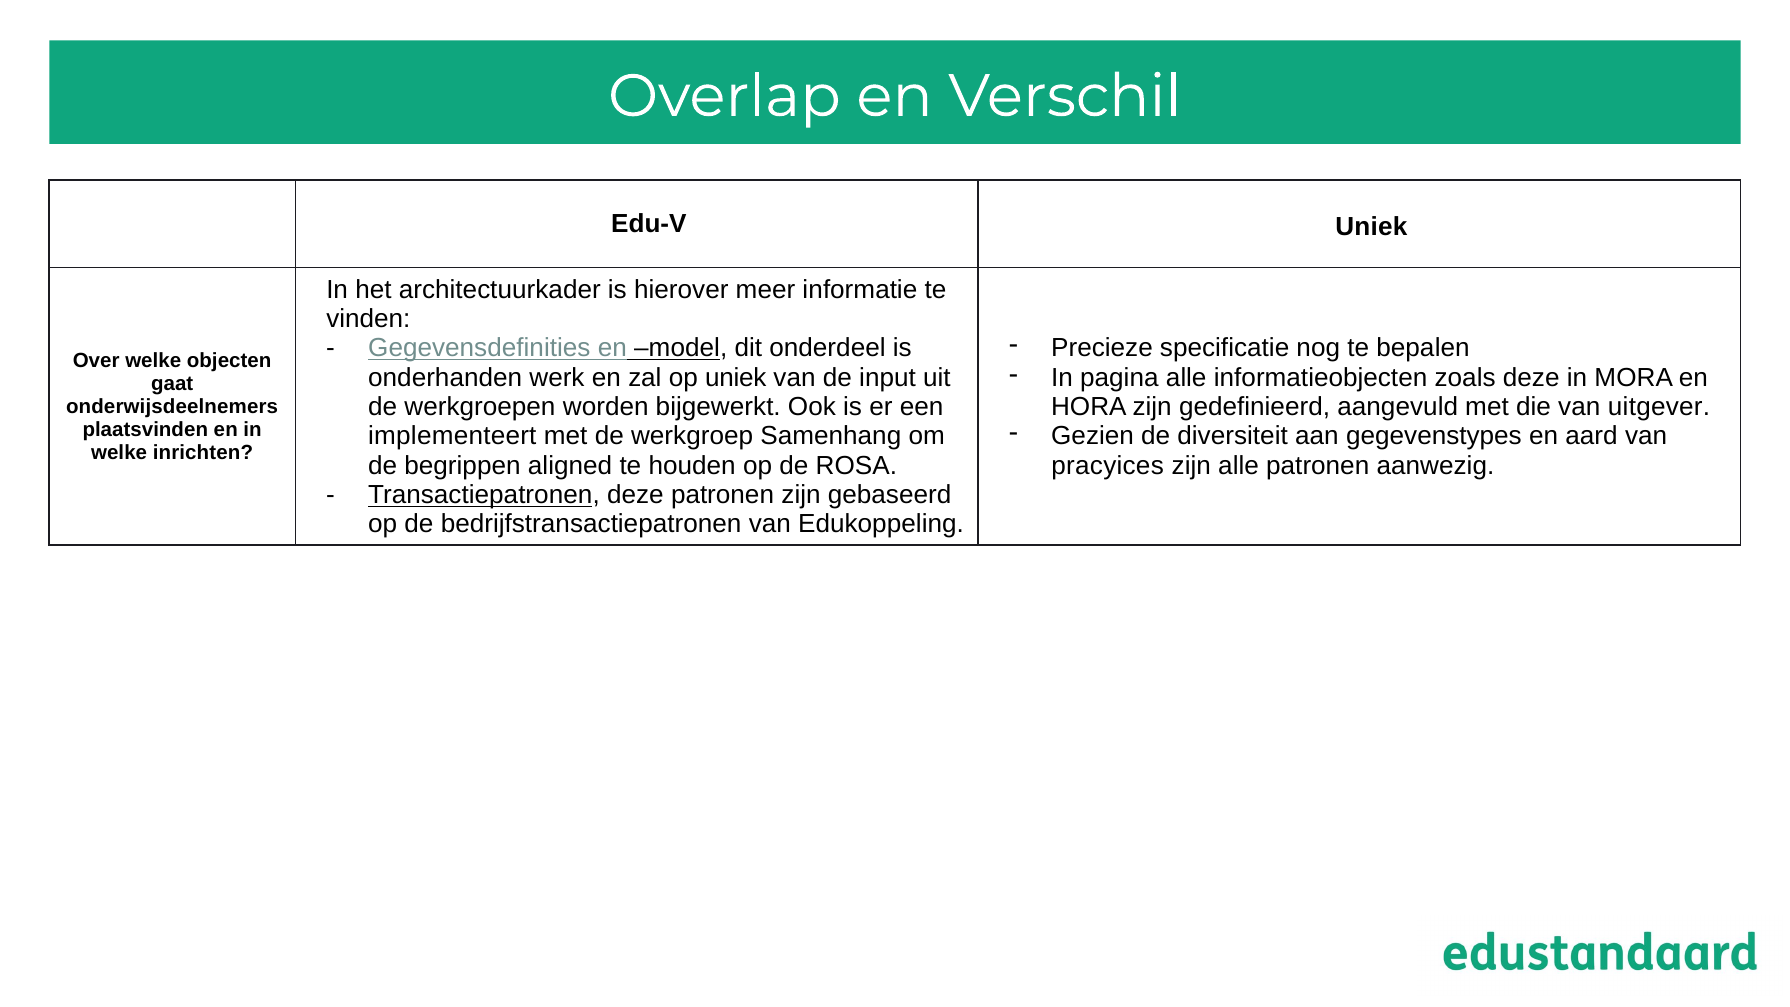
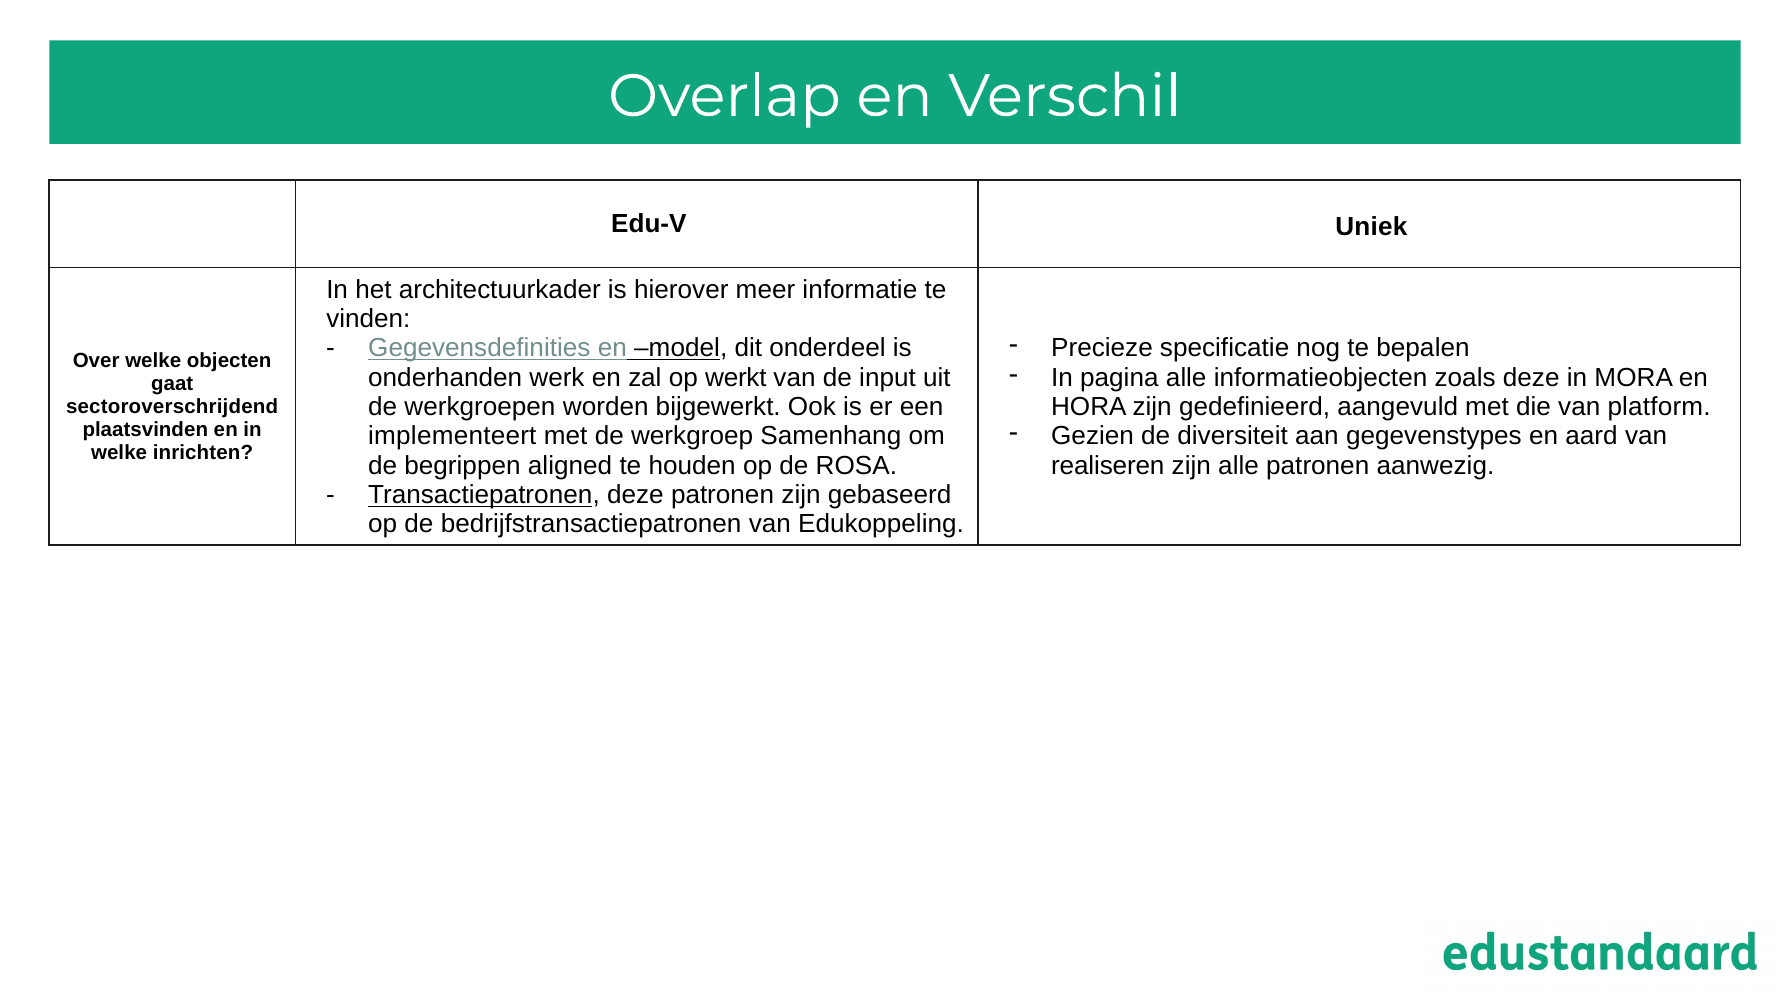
op uniek: uniek -> werkt
uitgever: uitgever -> platform
onderwijsdeelnemers: onderwijsdeelnemers -> sectoroverschrijdend
pracyices: pracyices -> realiseren
